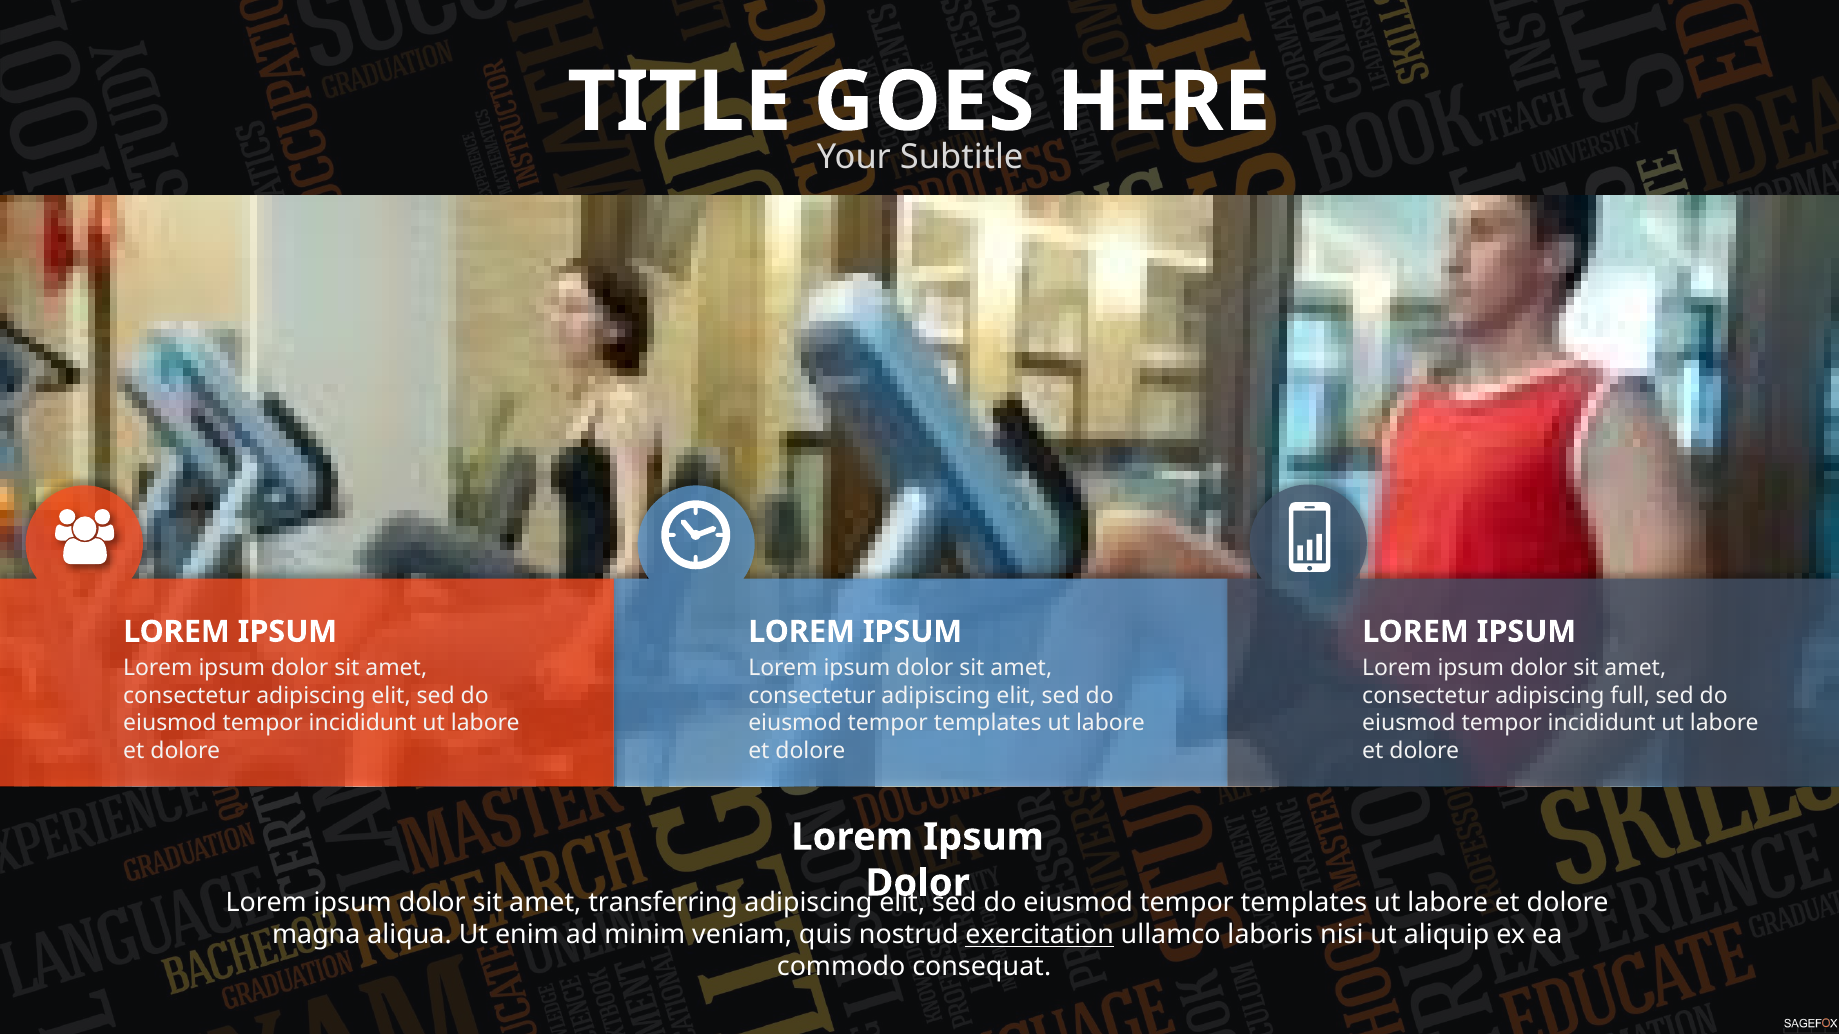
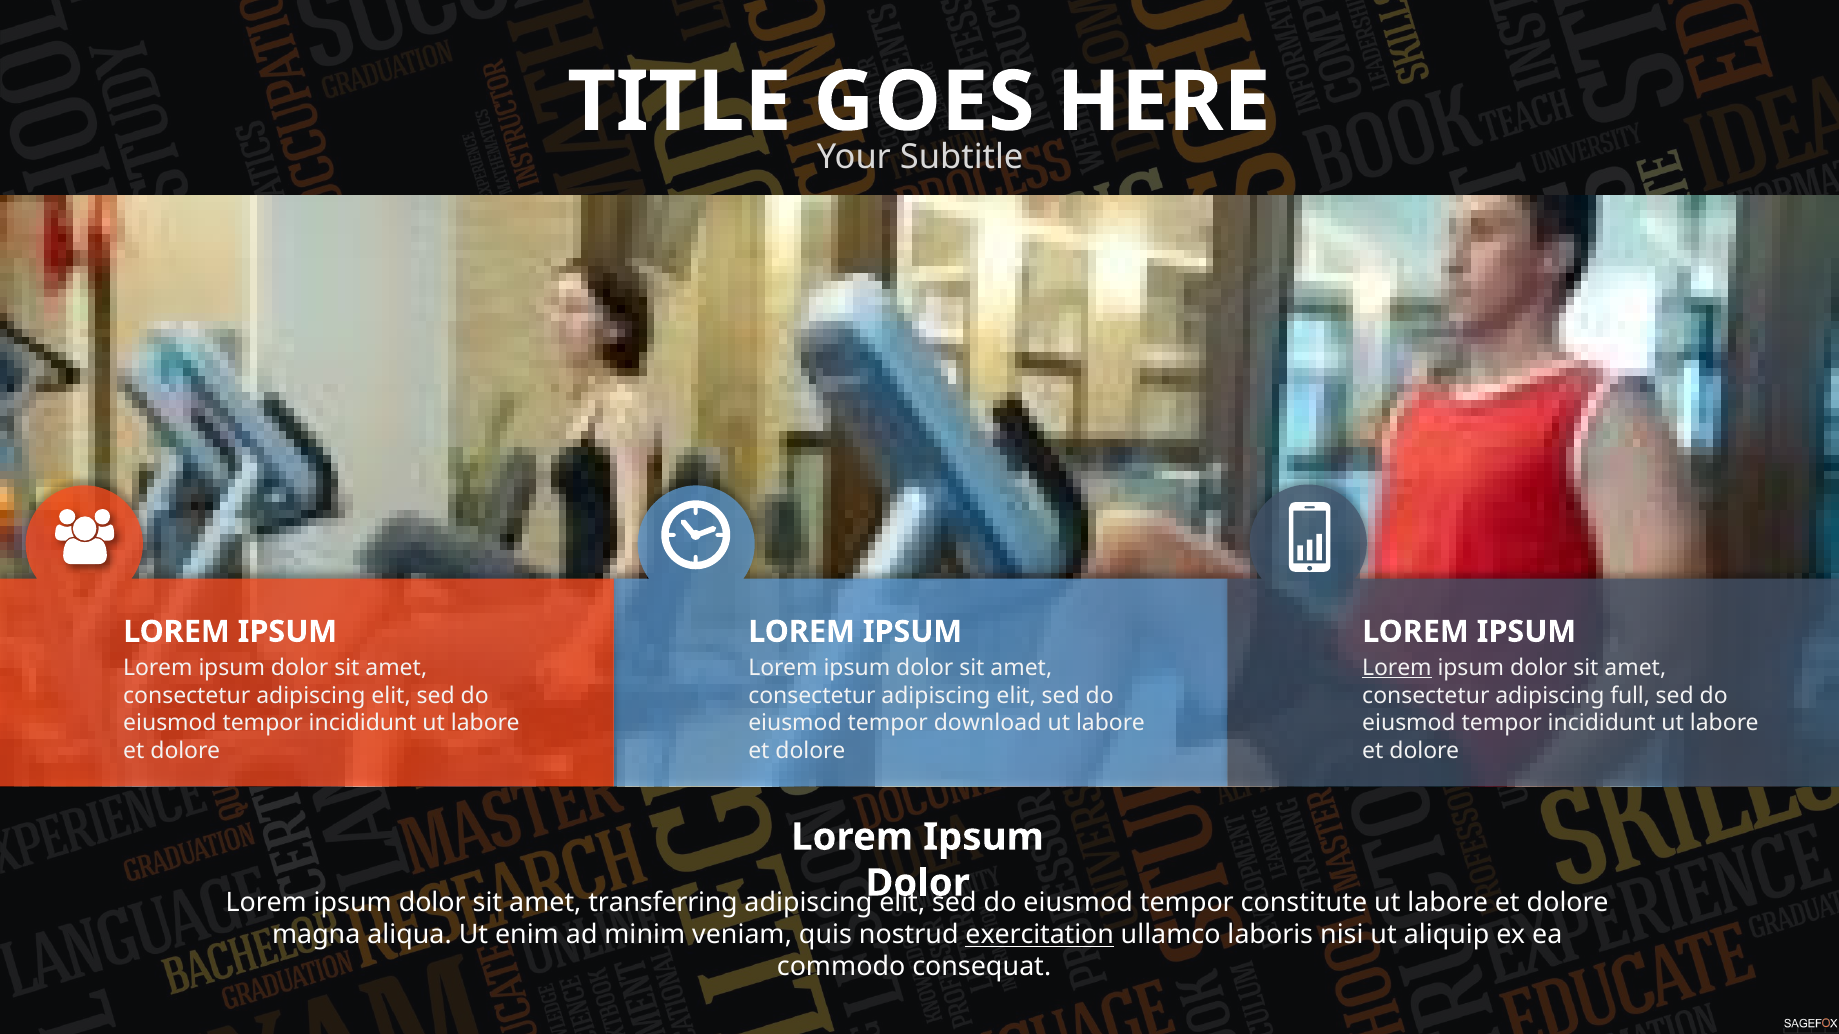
Lorem at (1397, 668) underline: none -> present
templates at (988, 723): templates -> download
templates at (1304, 903): templates -> constitute
